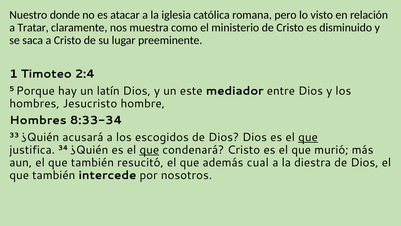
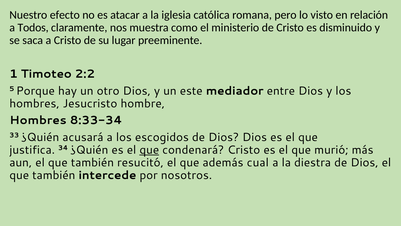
donde: donde -> efecto
Tratar: Tratar -> Todos
2:4: 2:4 -> 2:2
latín: latín -> otro
que at (308, 137) underline: present -> none
